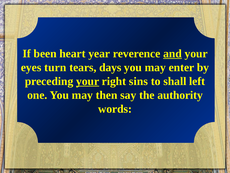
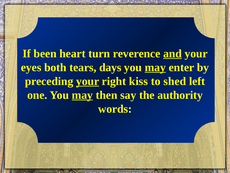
year: year -> turn
turn: turn -> both
may at (155, 67) underline: none -> present
sins: sins -> kiss
shall: shall -> shed
may at (82, 95) underline: none -> present
